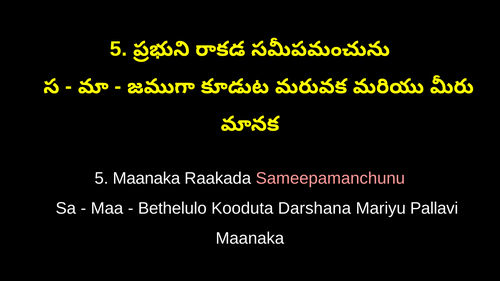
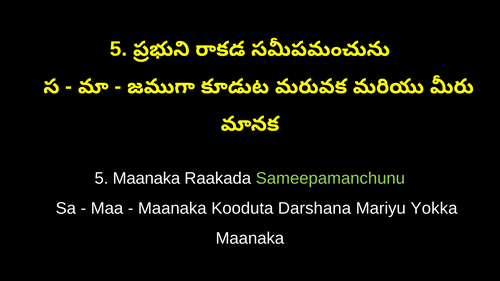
Sameepamanchunu colour: pink -> light green
Bethelulo at (172, 209): Bethelulo -> Maanaka
Pallavi: Pallavi -> Yokka
